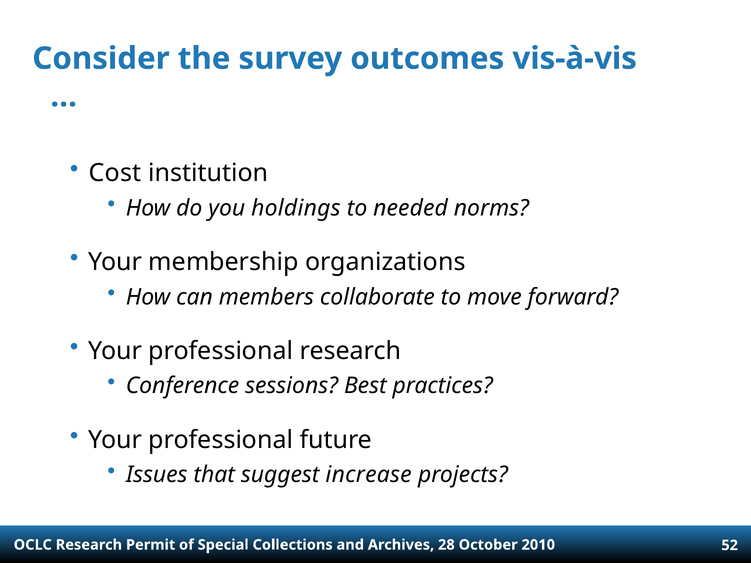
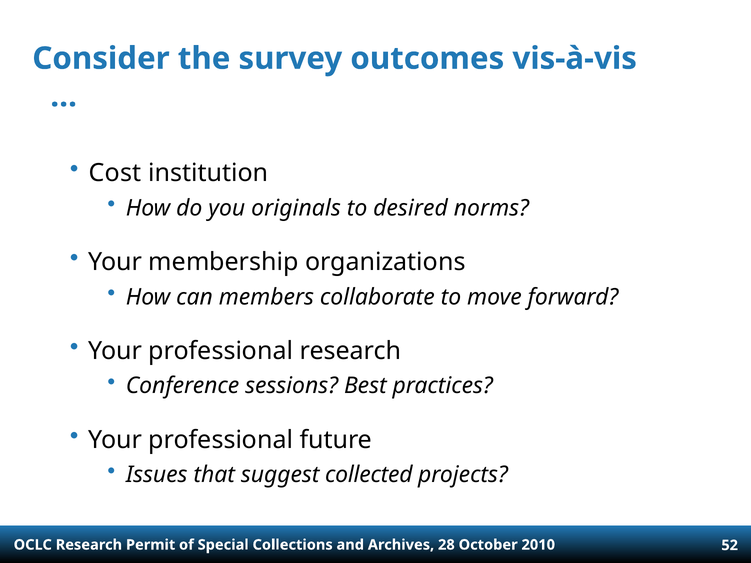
holdings: holdings -> originals
needed: needed -> desired
increase: increase -> collected
